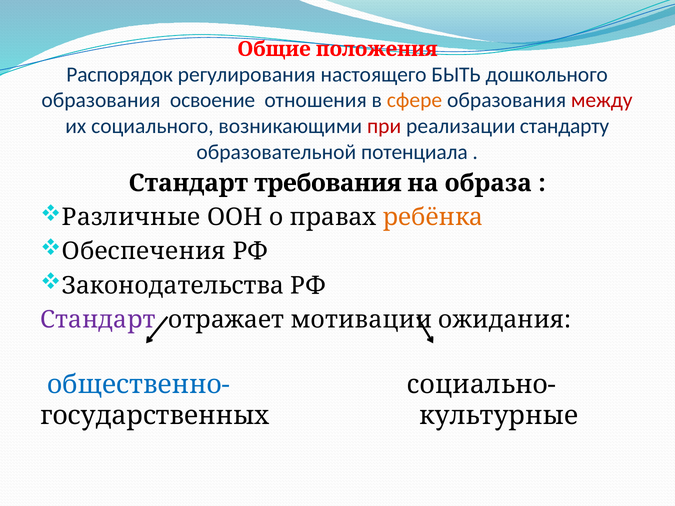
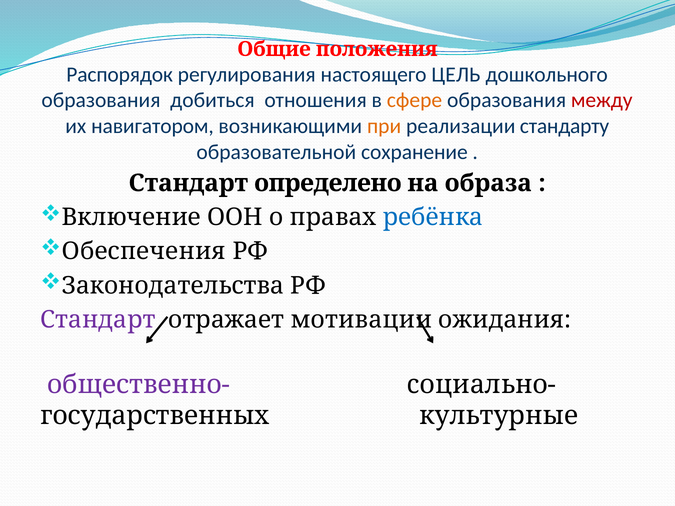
БЫТЬ: БЫТЬ -> ЦЕЛЬ
освоение: освоение -> добиться
социального: социального -> навигатором
при colour: red -> orange
потенциала: потенциала -> сохранение
требования: требования -> определено
Различные: Различные -> Включение
ребёнка colour: orange -> blue
общественно- colour: blue -> purple
